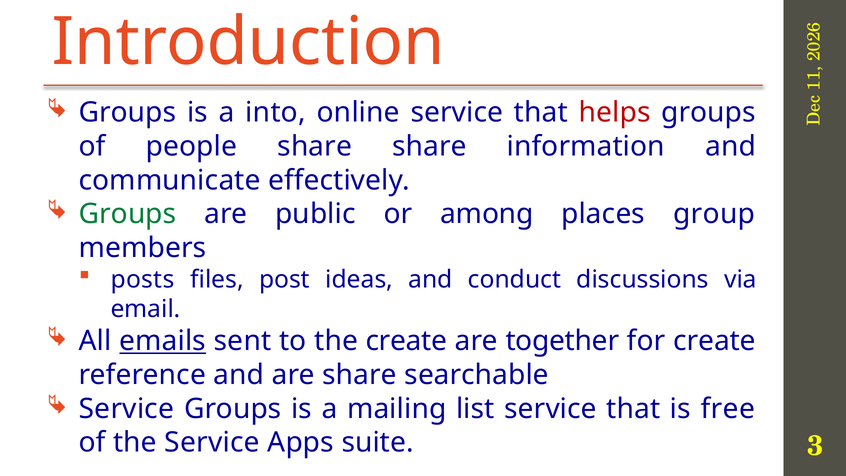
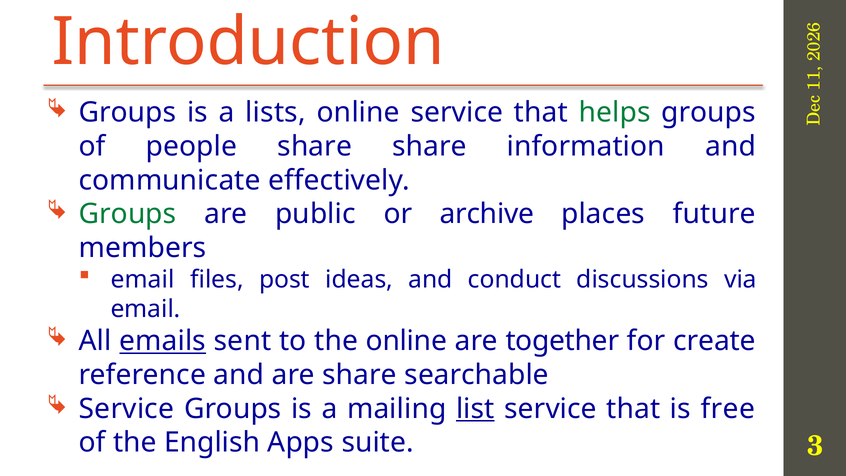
into: into -> lists
helps colour: red -> green
among: among -> archive
group: group -> future
posts at (143, 279): posts -> email
the create: create -> online
list underline: none -> present
the Service: Service -> English
